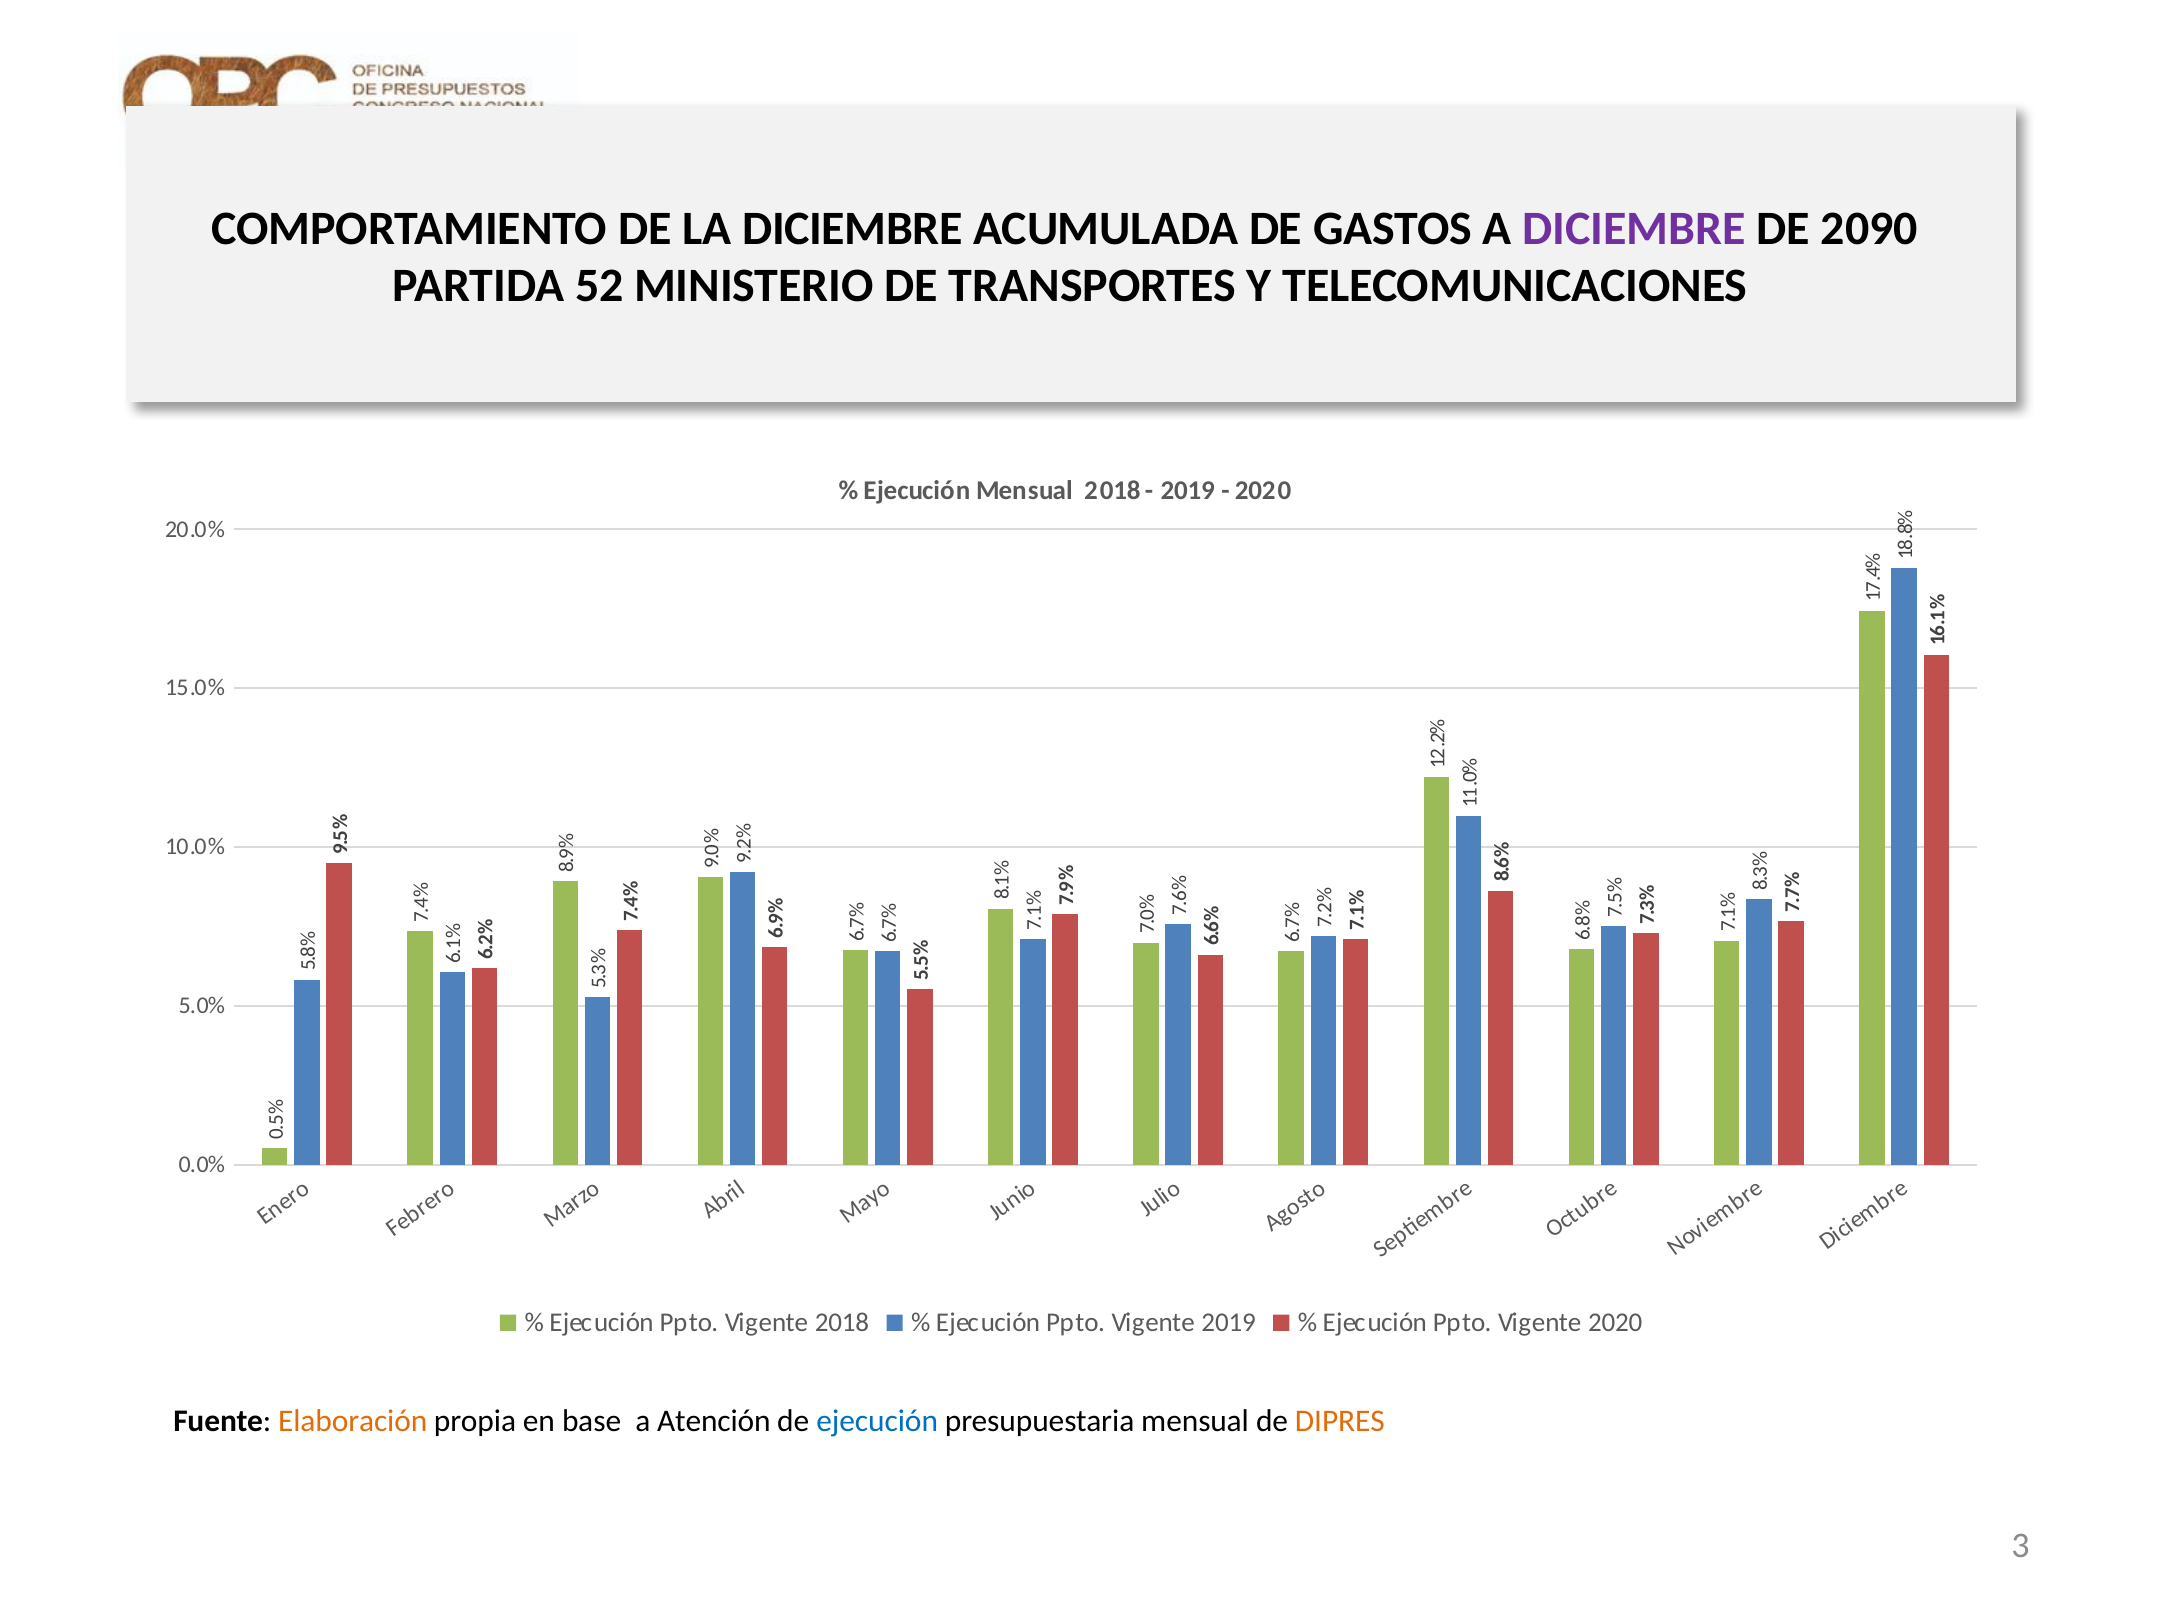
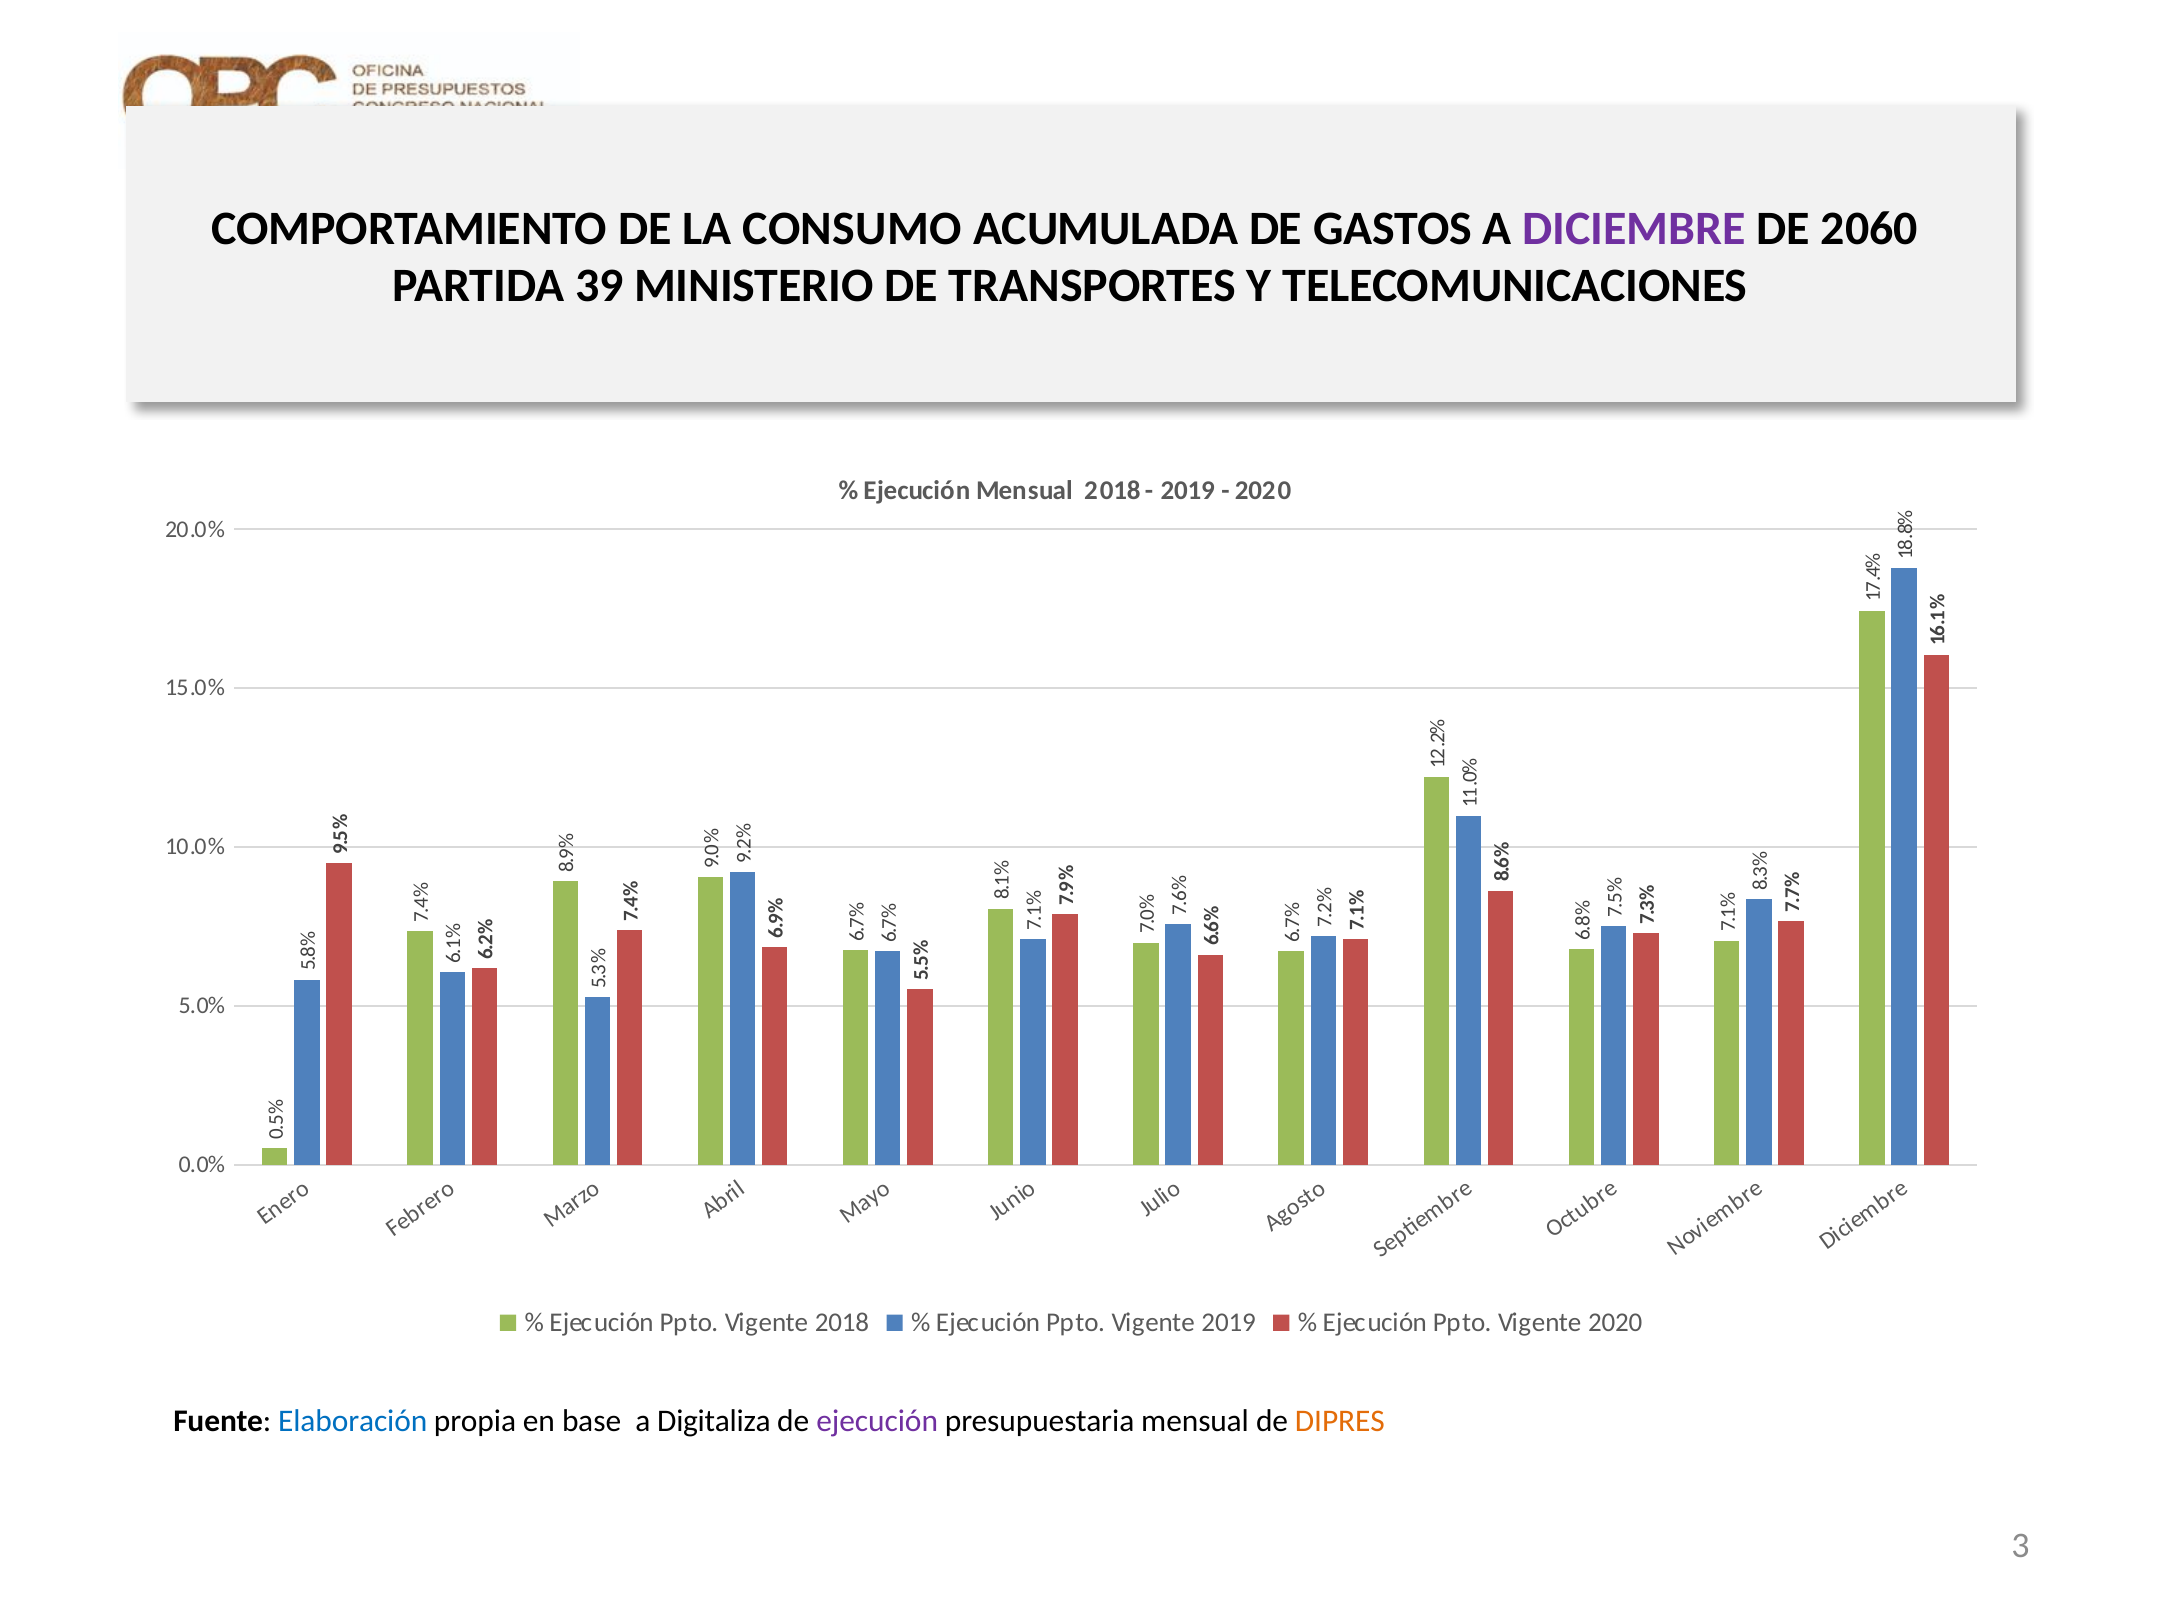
LA DICIEMBRE: DICIEMBRE -> CONSUMO
2090: 2090 -> 2060
52: 52 -> 39
Elaboración colour: orange -> blue
Atención: Atención -> Digitaliza
ejecución at (877, 1422) colour: blue -> purple
